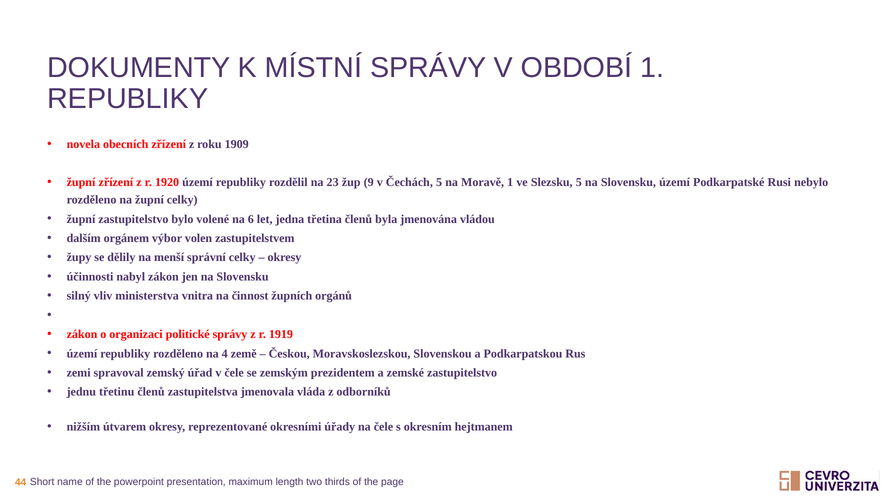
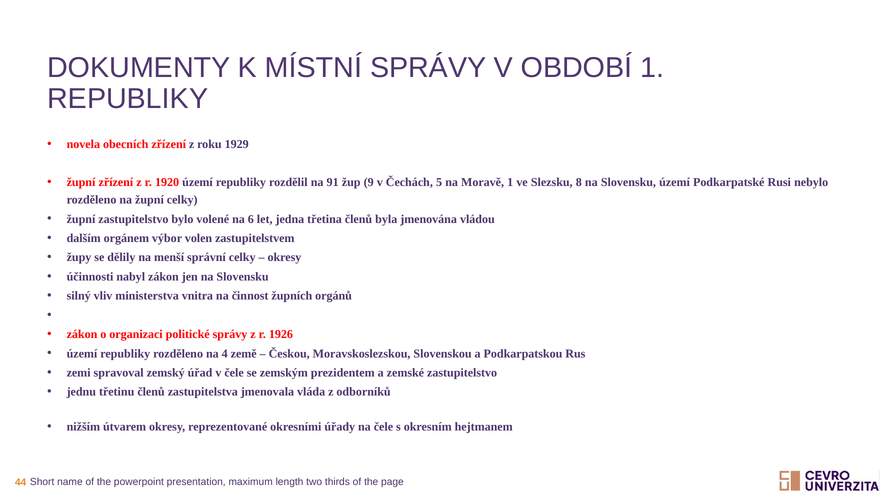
1909: 1909 -> 1929
23: 23 -> 91
Slezsku 5: 5 -> 8
1919: 1919 -> 1926
